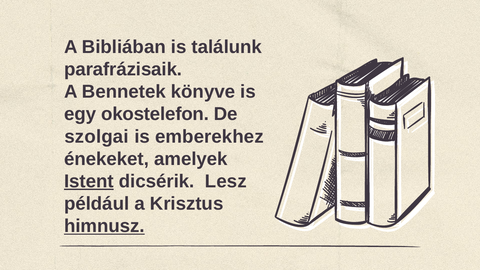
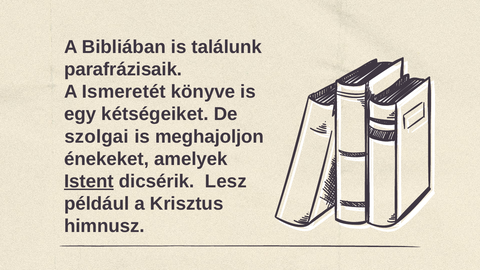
Bennetek: Bennetek -> Ismeretét
okostelefon: okostelefon -> kétségeiket
emberekhez: emberekhez -> meghajoljon
himnusz underline: present -> none
